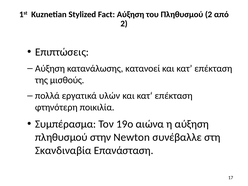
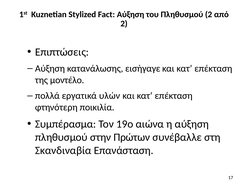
κατανοεί: κατανοεί -> εισήγαγε
μισθούς: μισθούς -> μοντέλο
Newton: Newton -> Πρώτων
